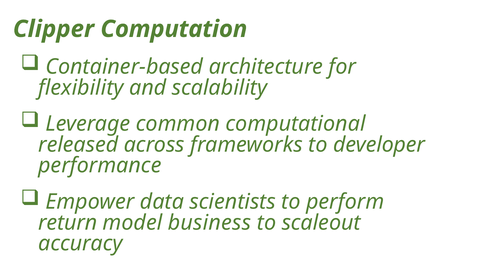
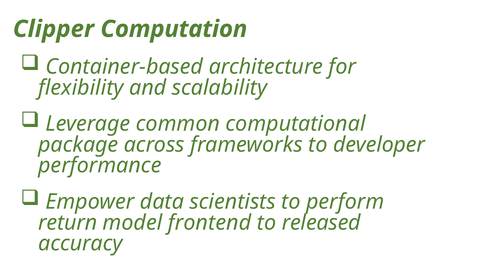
released: released -> package
business: business -> frontend
scaleout: scaleout -> released
